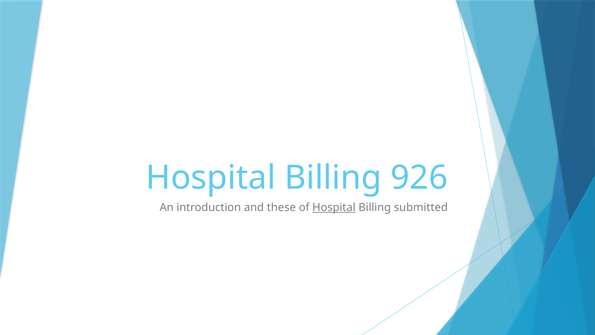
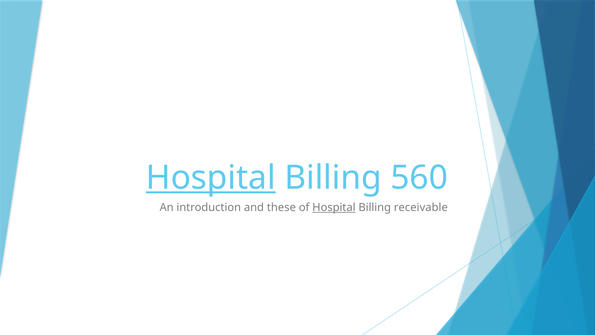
Hospital at (211, 178) underline: none -> present
926: 926 -> 560
submitted: submitted -> receivable
